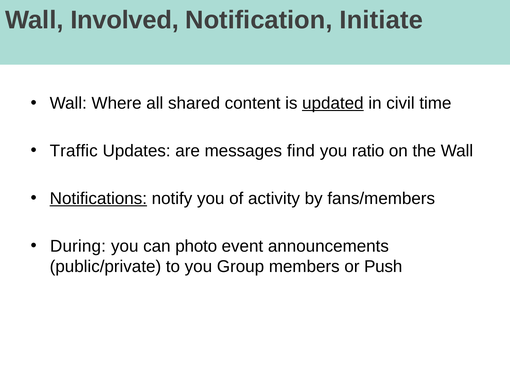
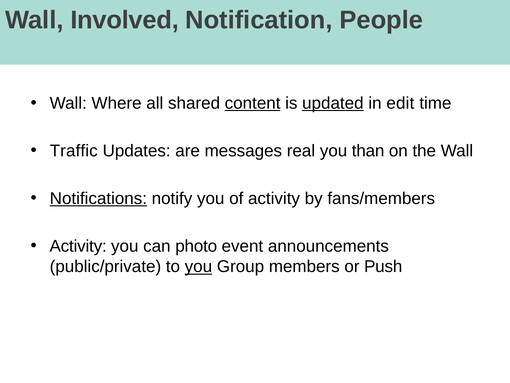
Initiate: Initiate -> People
content underline: none -> present
civil: civil -> edit
find: find -> real
ratio: ratio -> than
During at (78, 246): During -> Activity
you at (198, 266) underline: none -> present
